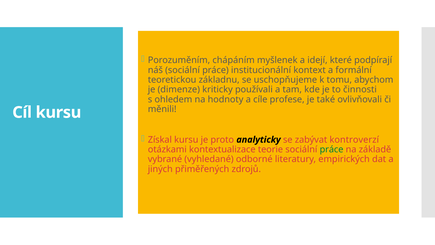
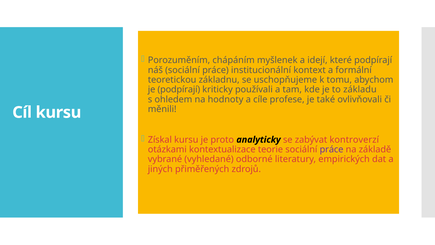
je dimenze: dimenze -> podpírají
činnosti: činnosti -> základu
práce at (332, 149) colour: green -> purple
